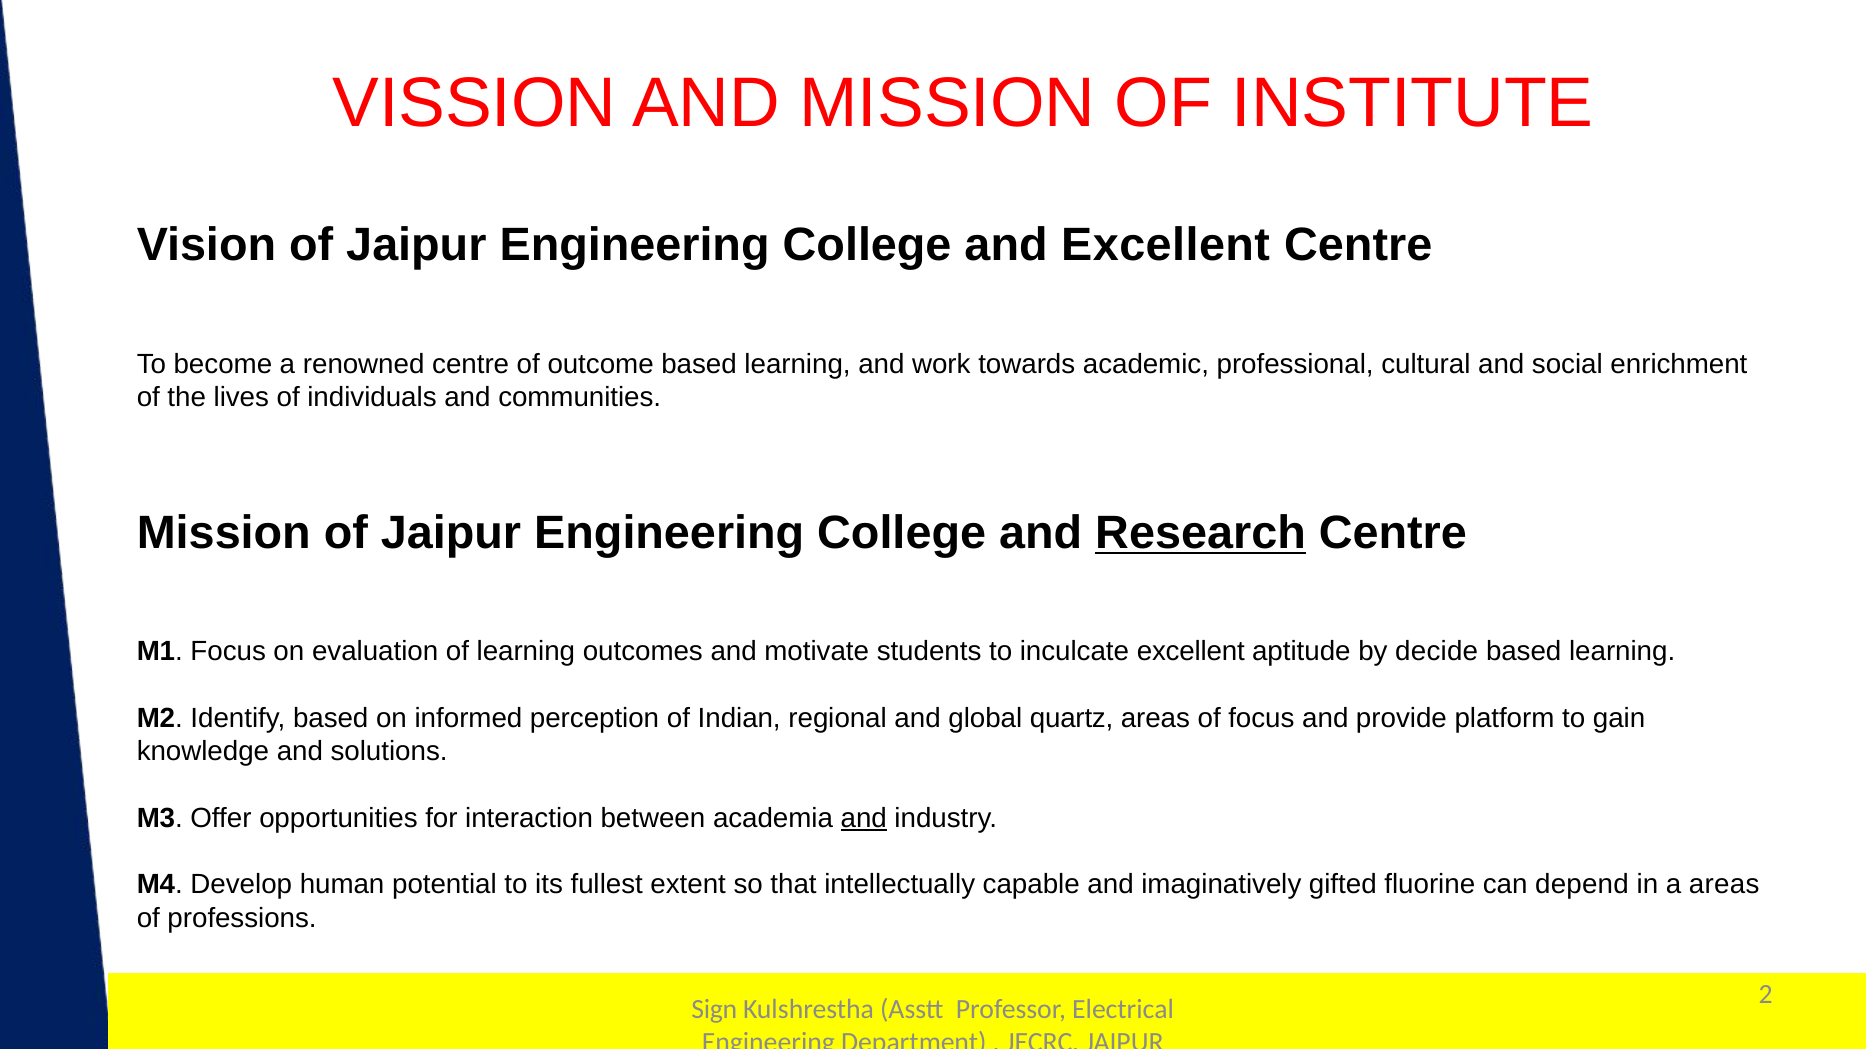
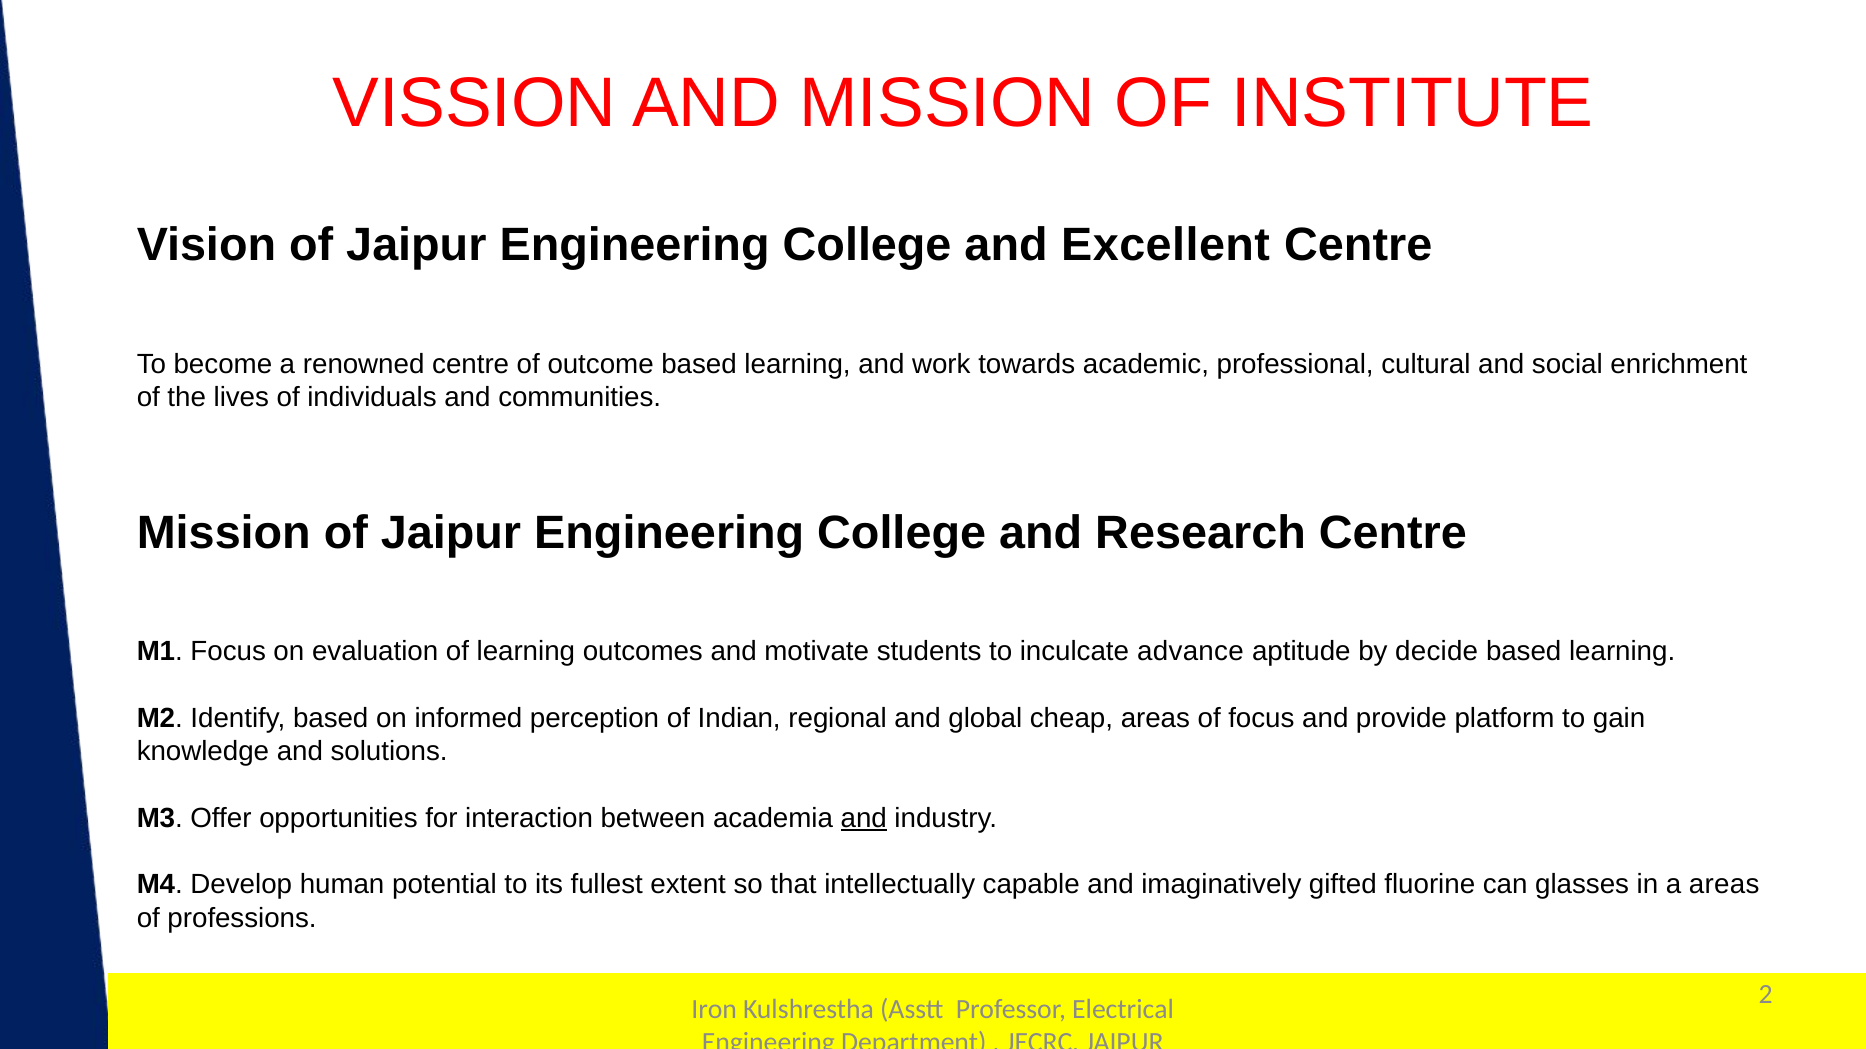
Research underline: present -> none
inculcate excellent: excellent -> advance
quartz: quartz -> cheap
depend: depend -> glasses
Sign: Sign -> Iron
